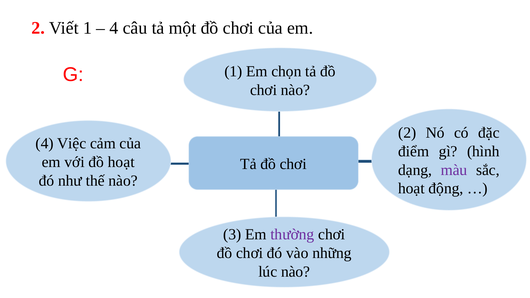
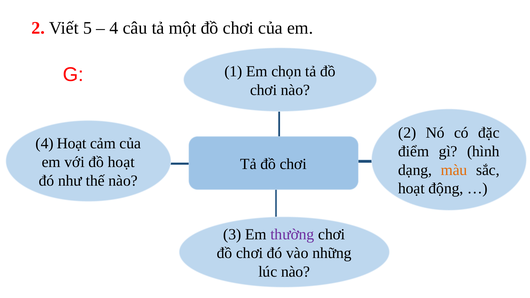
Viết 1: 1 -> 5
4 Việc: Việc -> Hoạt
màu colour: purple -> orange
